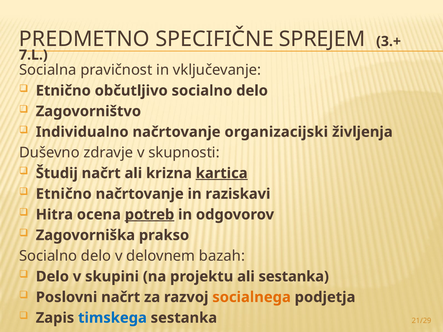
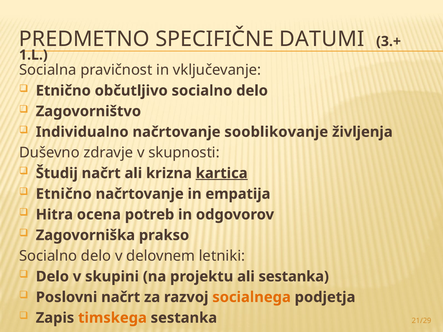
SPREJEM: SPREJEM -> DATUMI
7.L: 7.L -> 1.L
organizacijski: organizacijski -> sooblikovanje
raziskavi: raziskavi -> empatija
potreb underline: present -> none
bazah: bazah -> letniki
timskega colour: blue -> orange
